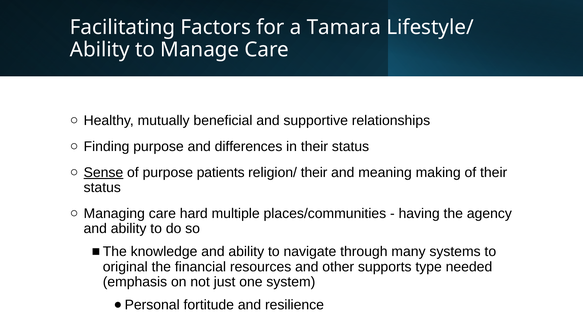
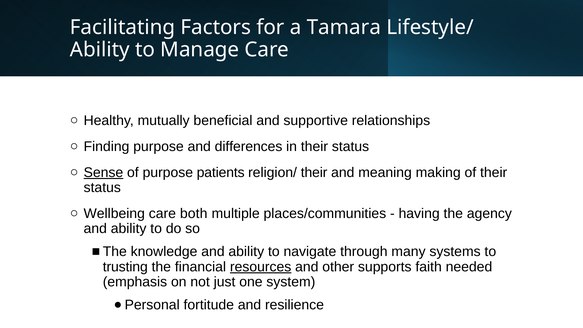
Managing: Managing -> Wellbeing
hard: hard -> both
original: original -> trusting
resources underline: none -> present
type: type -> faith
